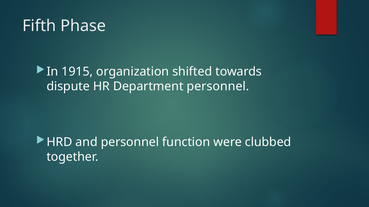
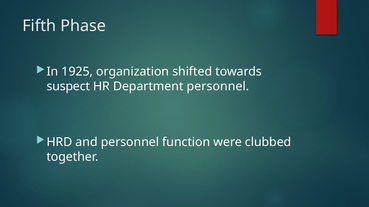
1915: 1915 -> 1925
dispute: dispute -> suspect
